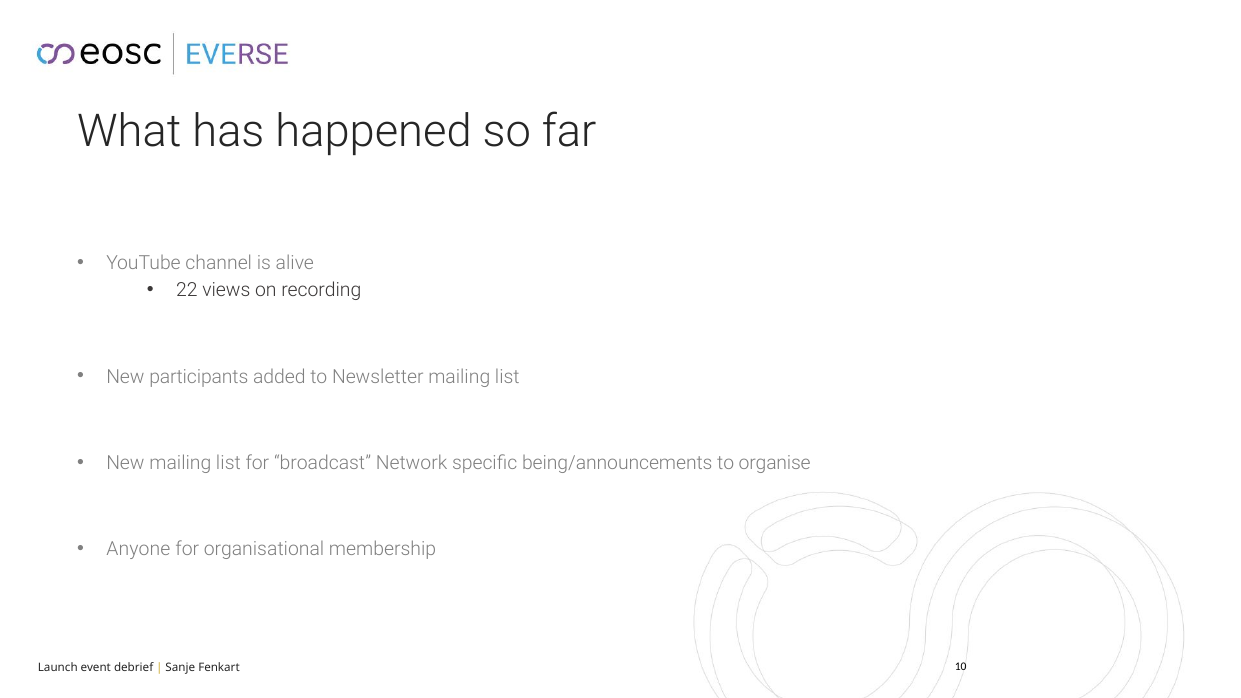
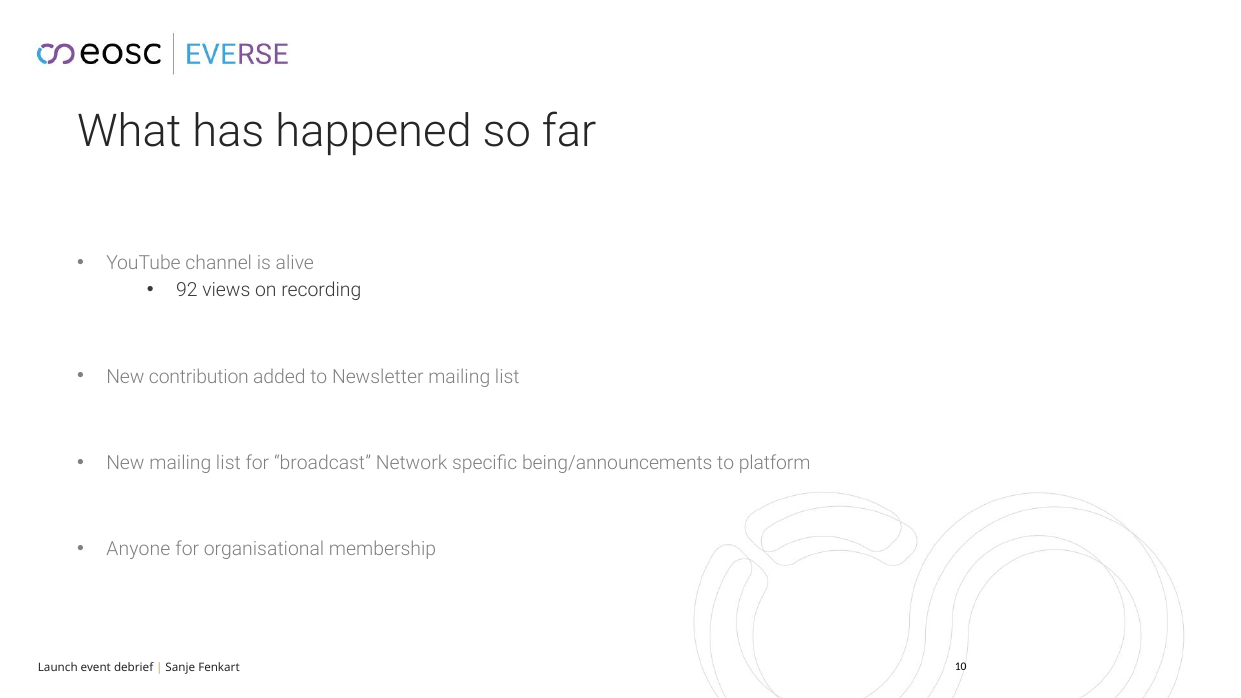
22: 22 -> 92
participants: participants -> contribution
organise: organise -> platform
